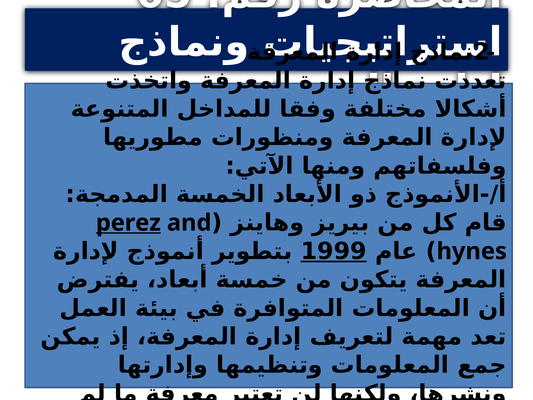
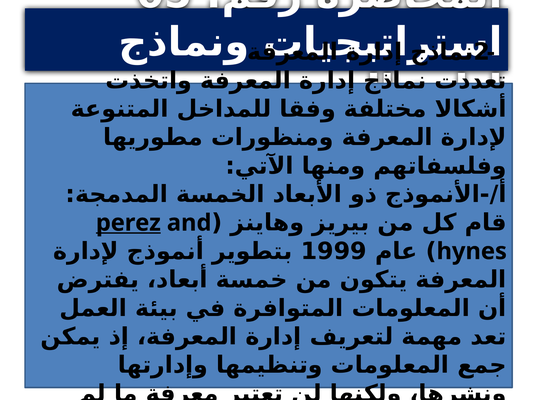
1999 underline: present -> none
